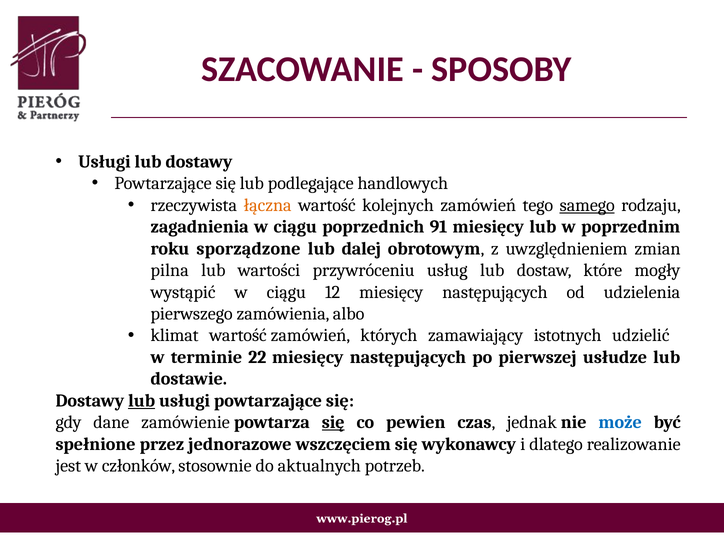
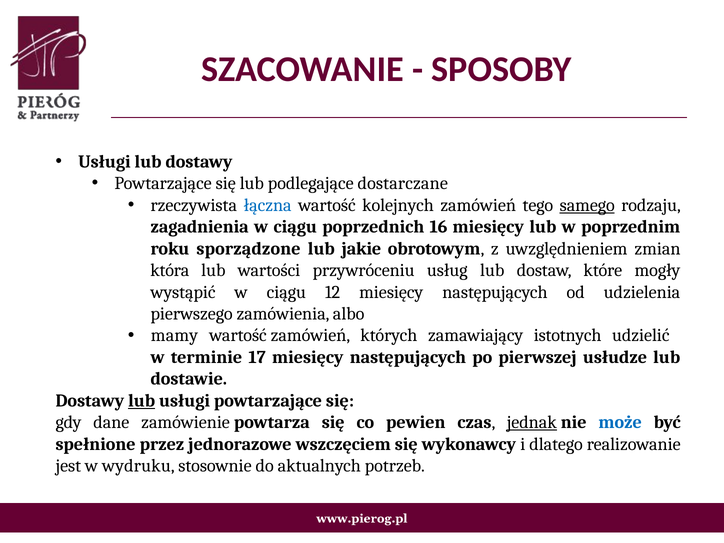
handlowych: handlowych -> dostarczane
łączna colour: orange -> blue
91: 91 -> 16
dalej: dalej -> jakie
pilna: pilna -> która
klimat: klimat -> mamy
22: 22 -> 17
się at (333, 422) underline: present -> none
jednak underline: none -> present
członków: członków -> wydruku
